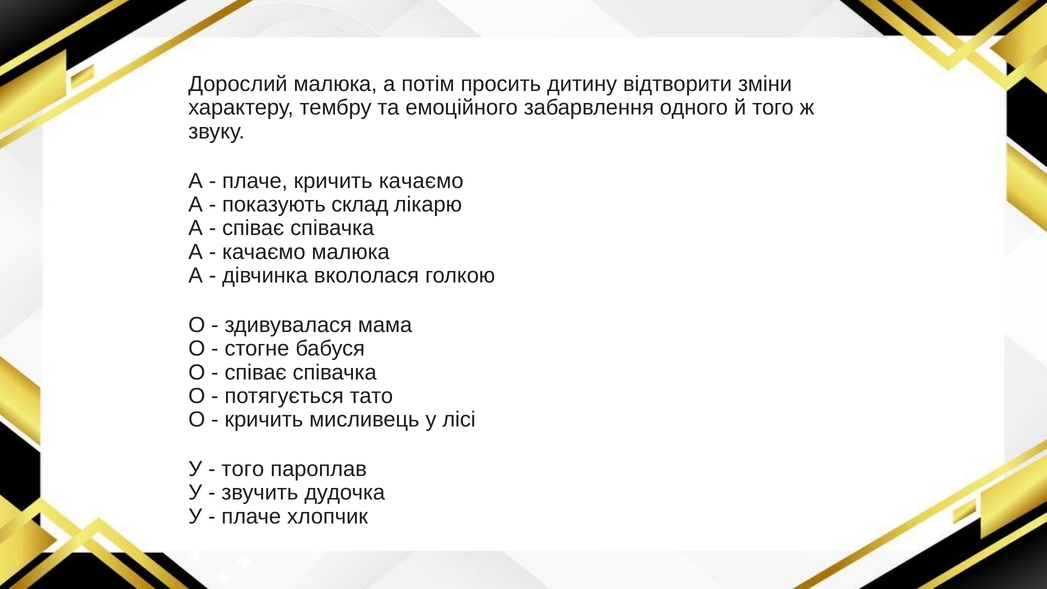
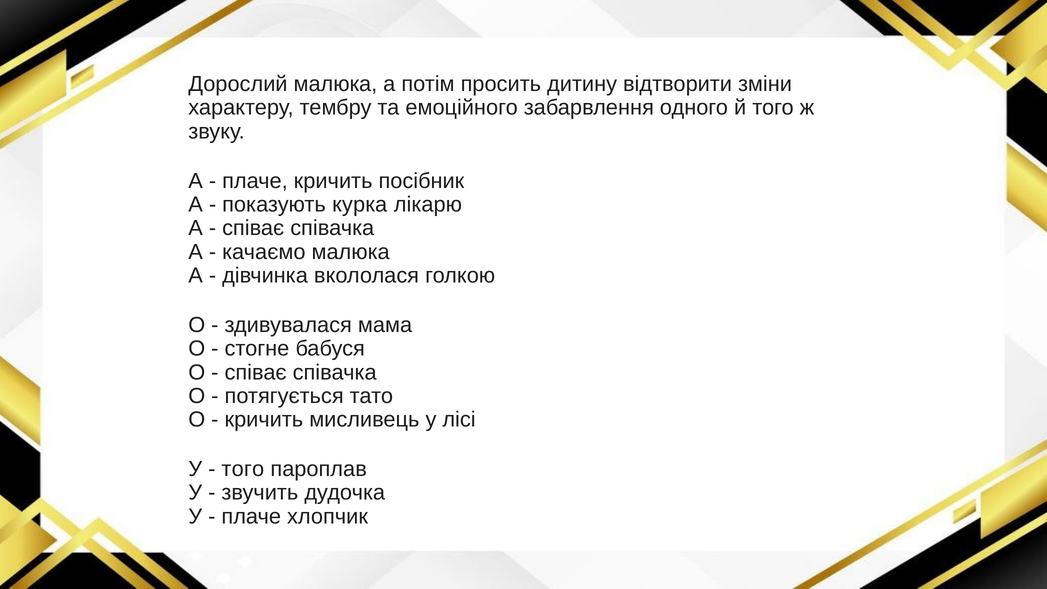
кричить качаємо: качаємо -> посібник
склад: склад -> курка
